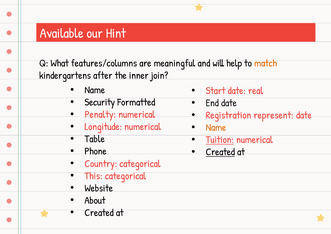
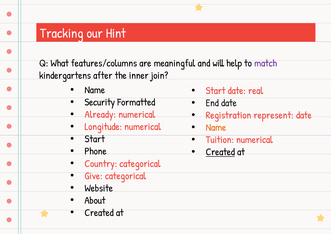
Available: Available -> Tracking
match colour: orange -> purple
Penalty: Penalty -> Already
Table at (95, 139): Table -> Start
Tuition underline: present -> none
This: This -> Give
